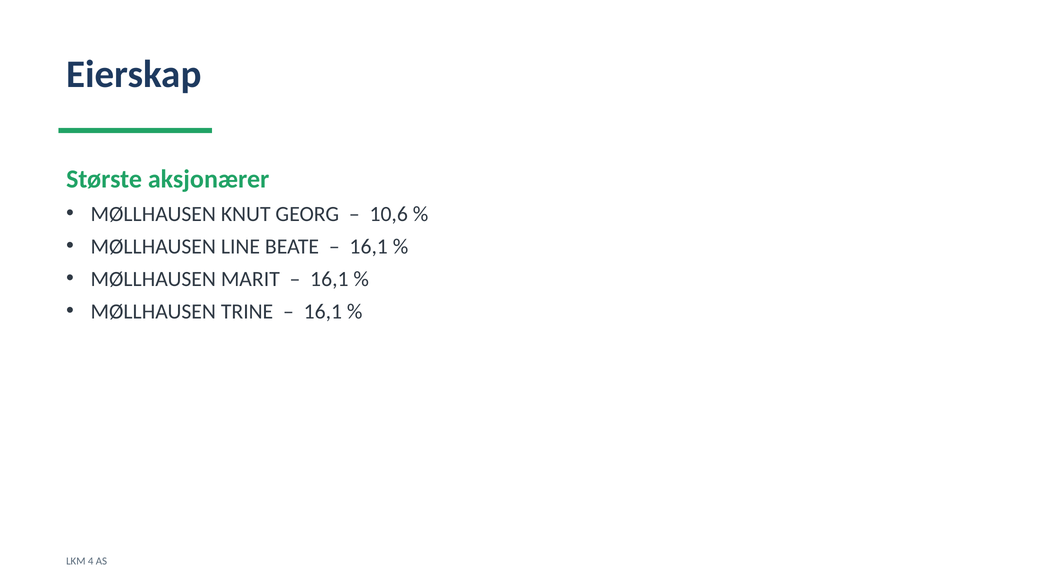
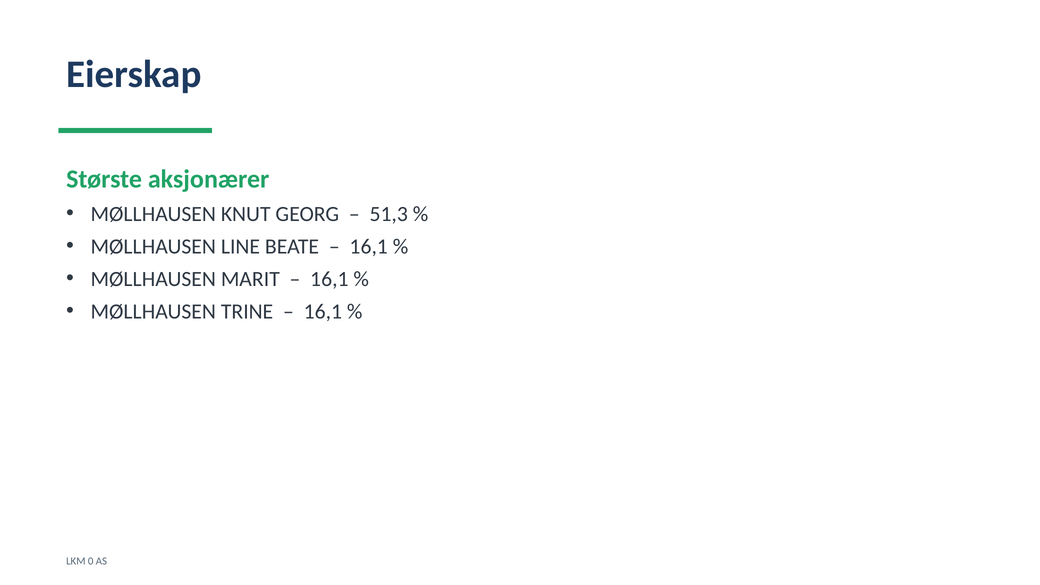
10,6: 10,6 -> 51,3
4: 4 -> 0
